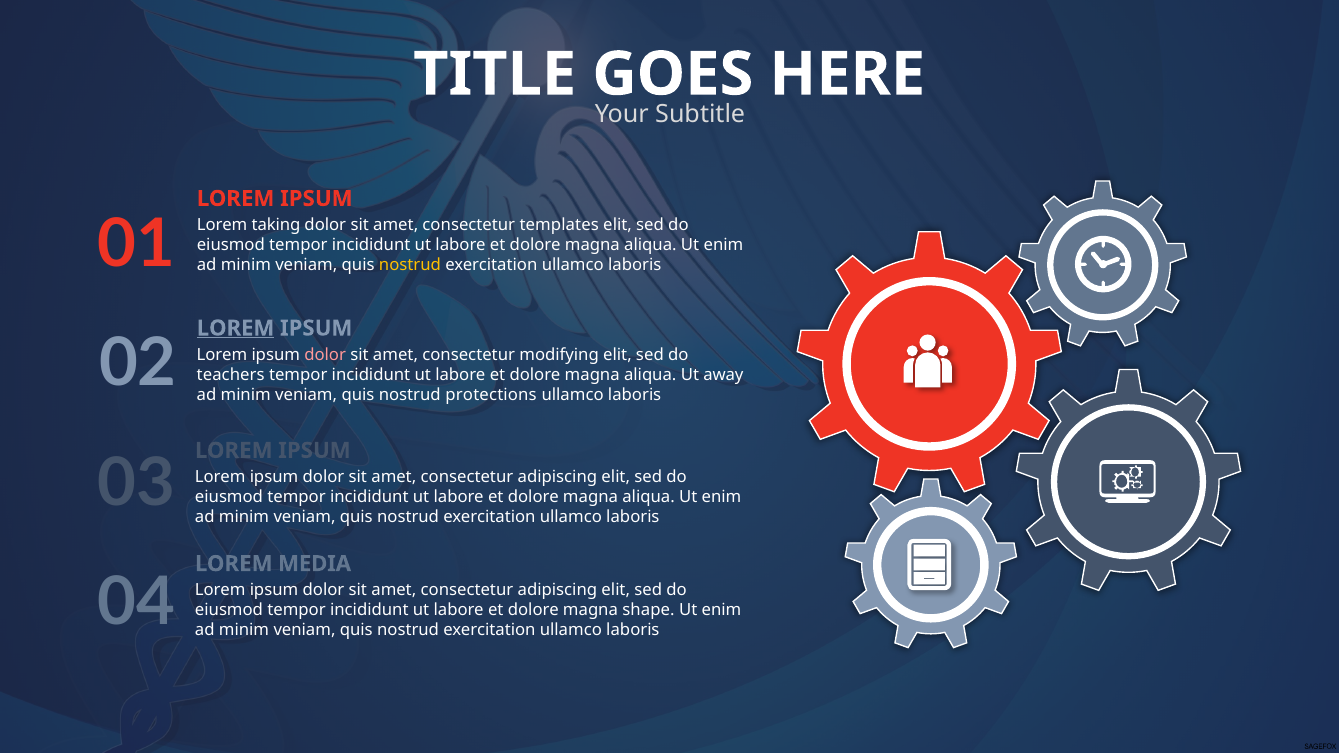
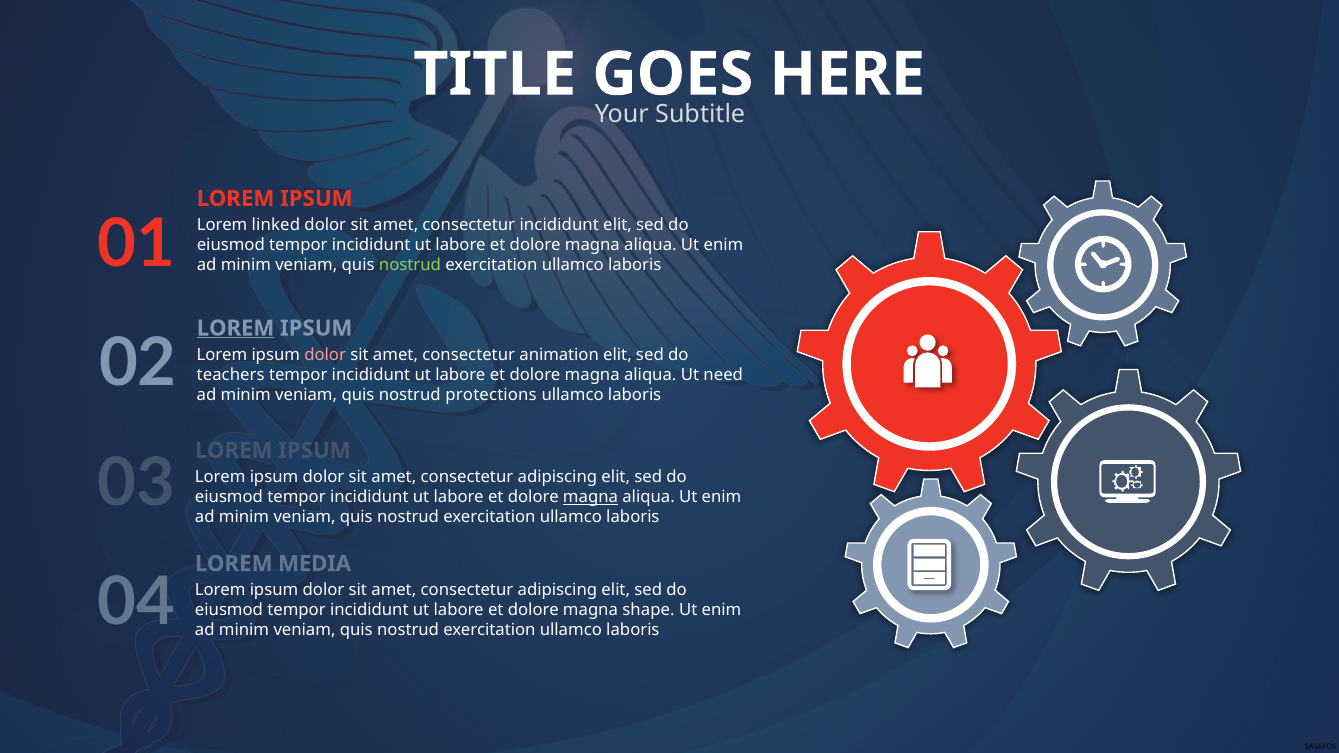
taking: taking -> linked
consectetur templates: templates -> incididunt
nostrud at (410, 265) colour: yellow -> light green
modifying: modifying -> animation
away: away -> need
magna at (590, 497) underline: none -> present
